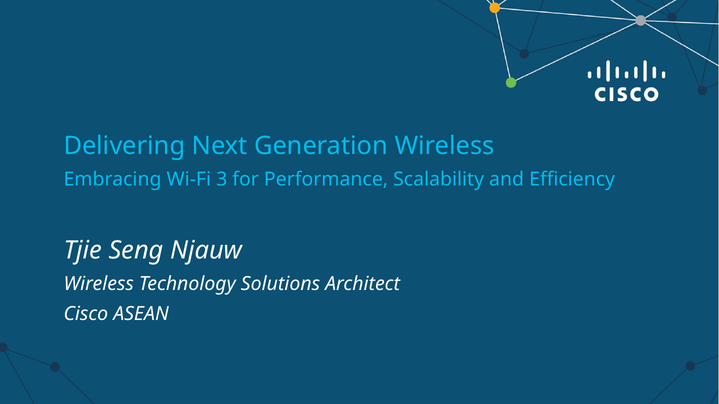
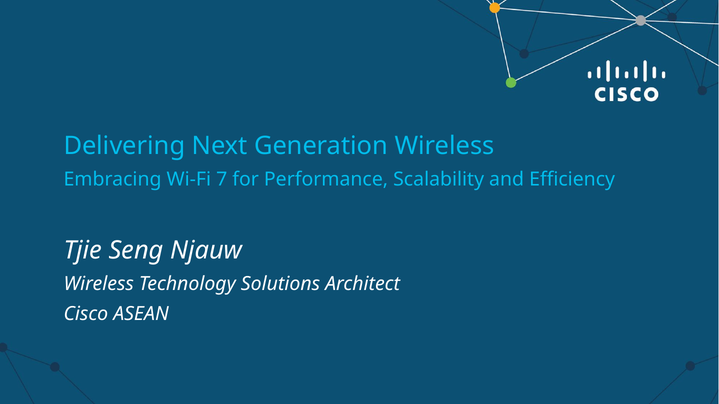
3: 3 -> 7
